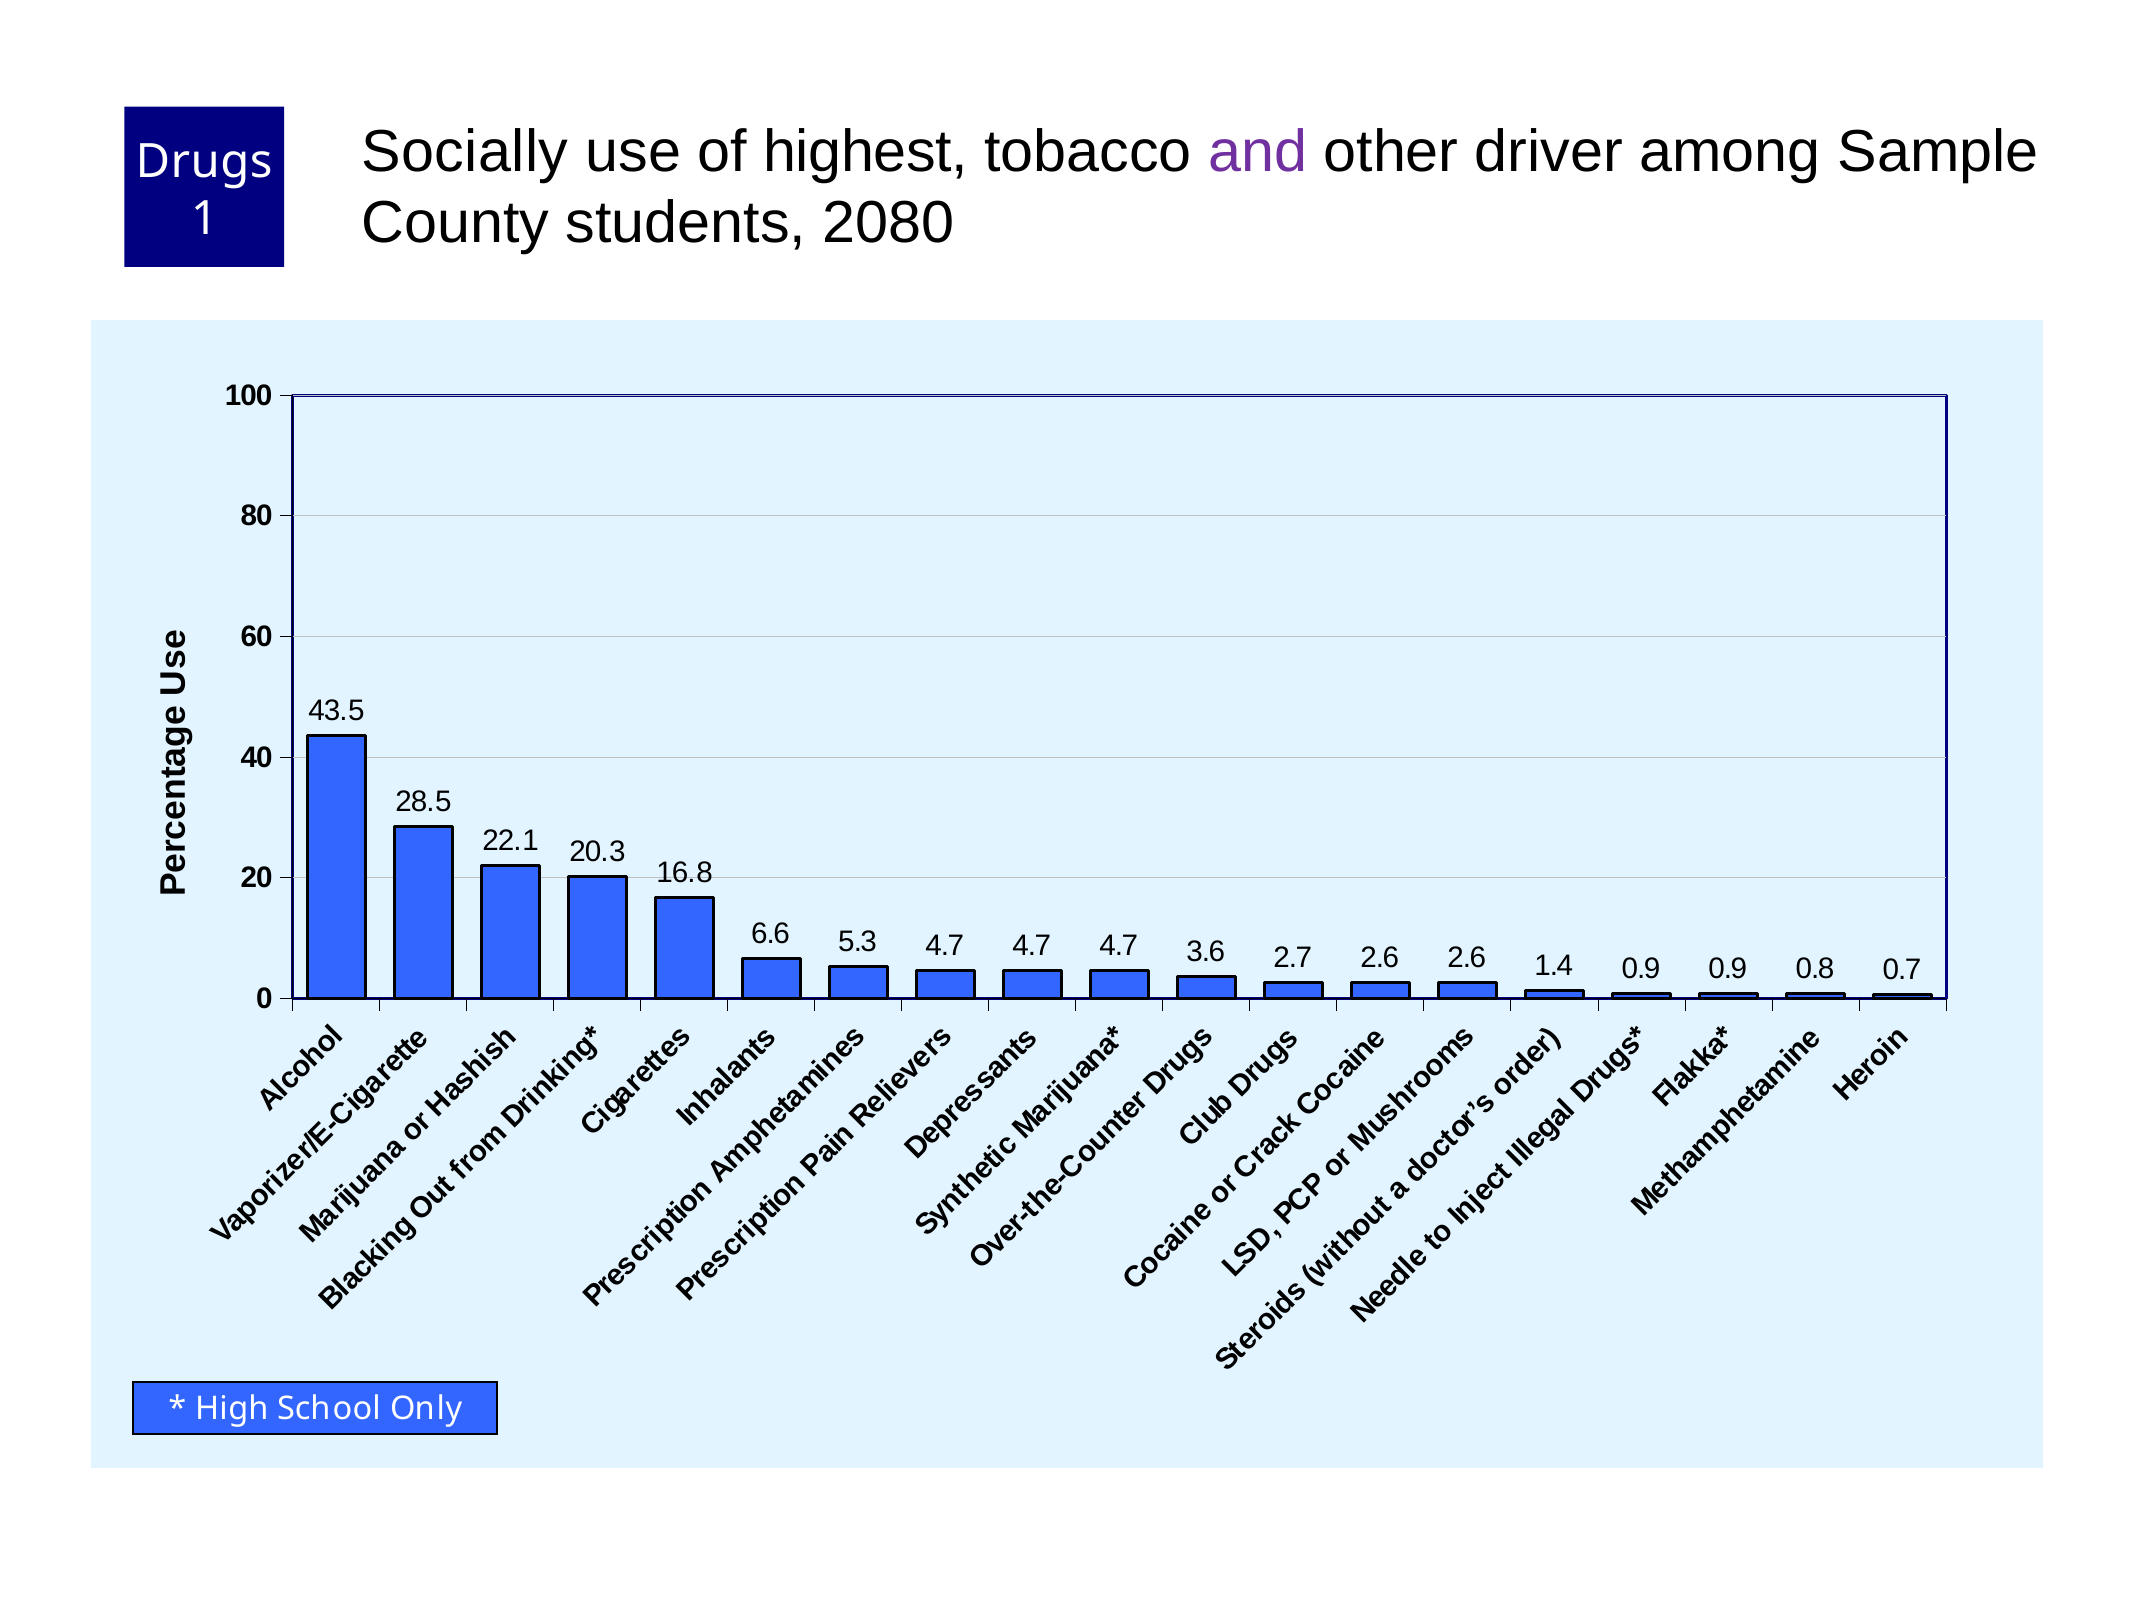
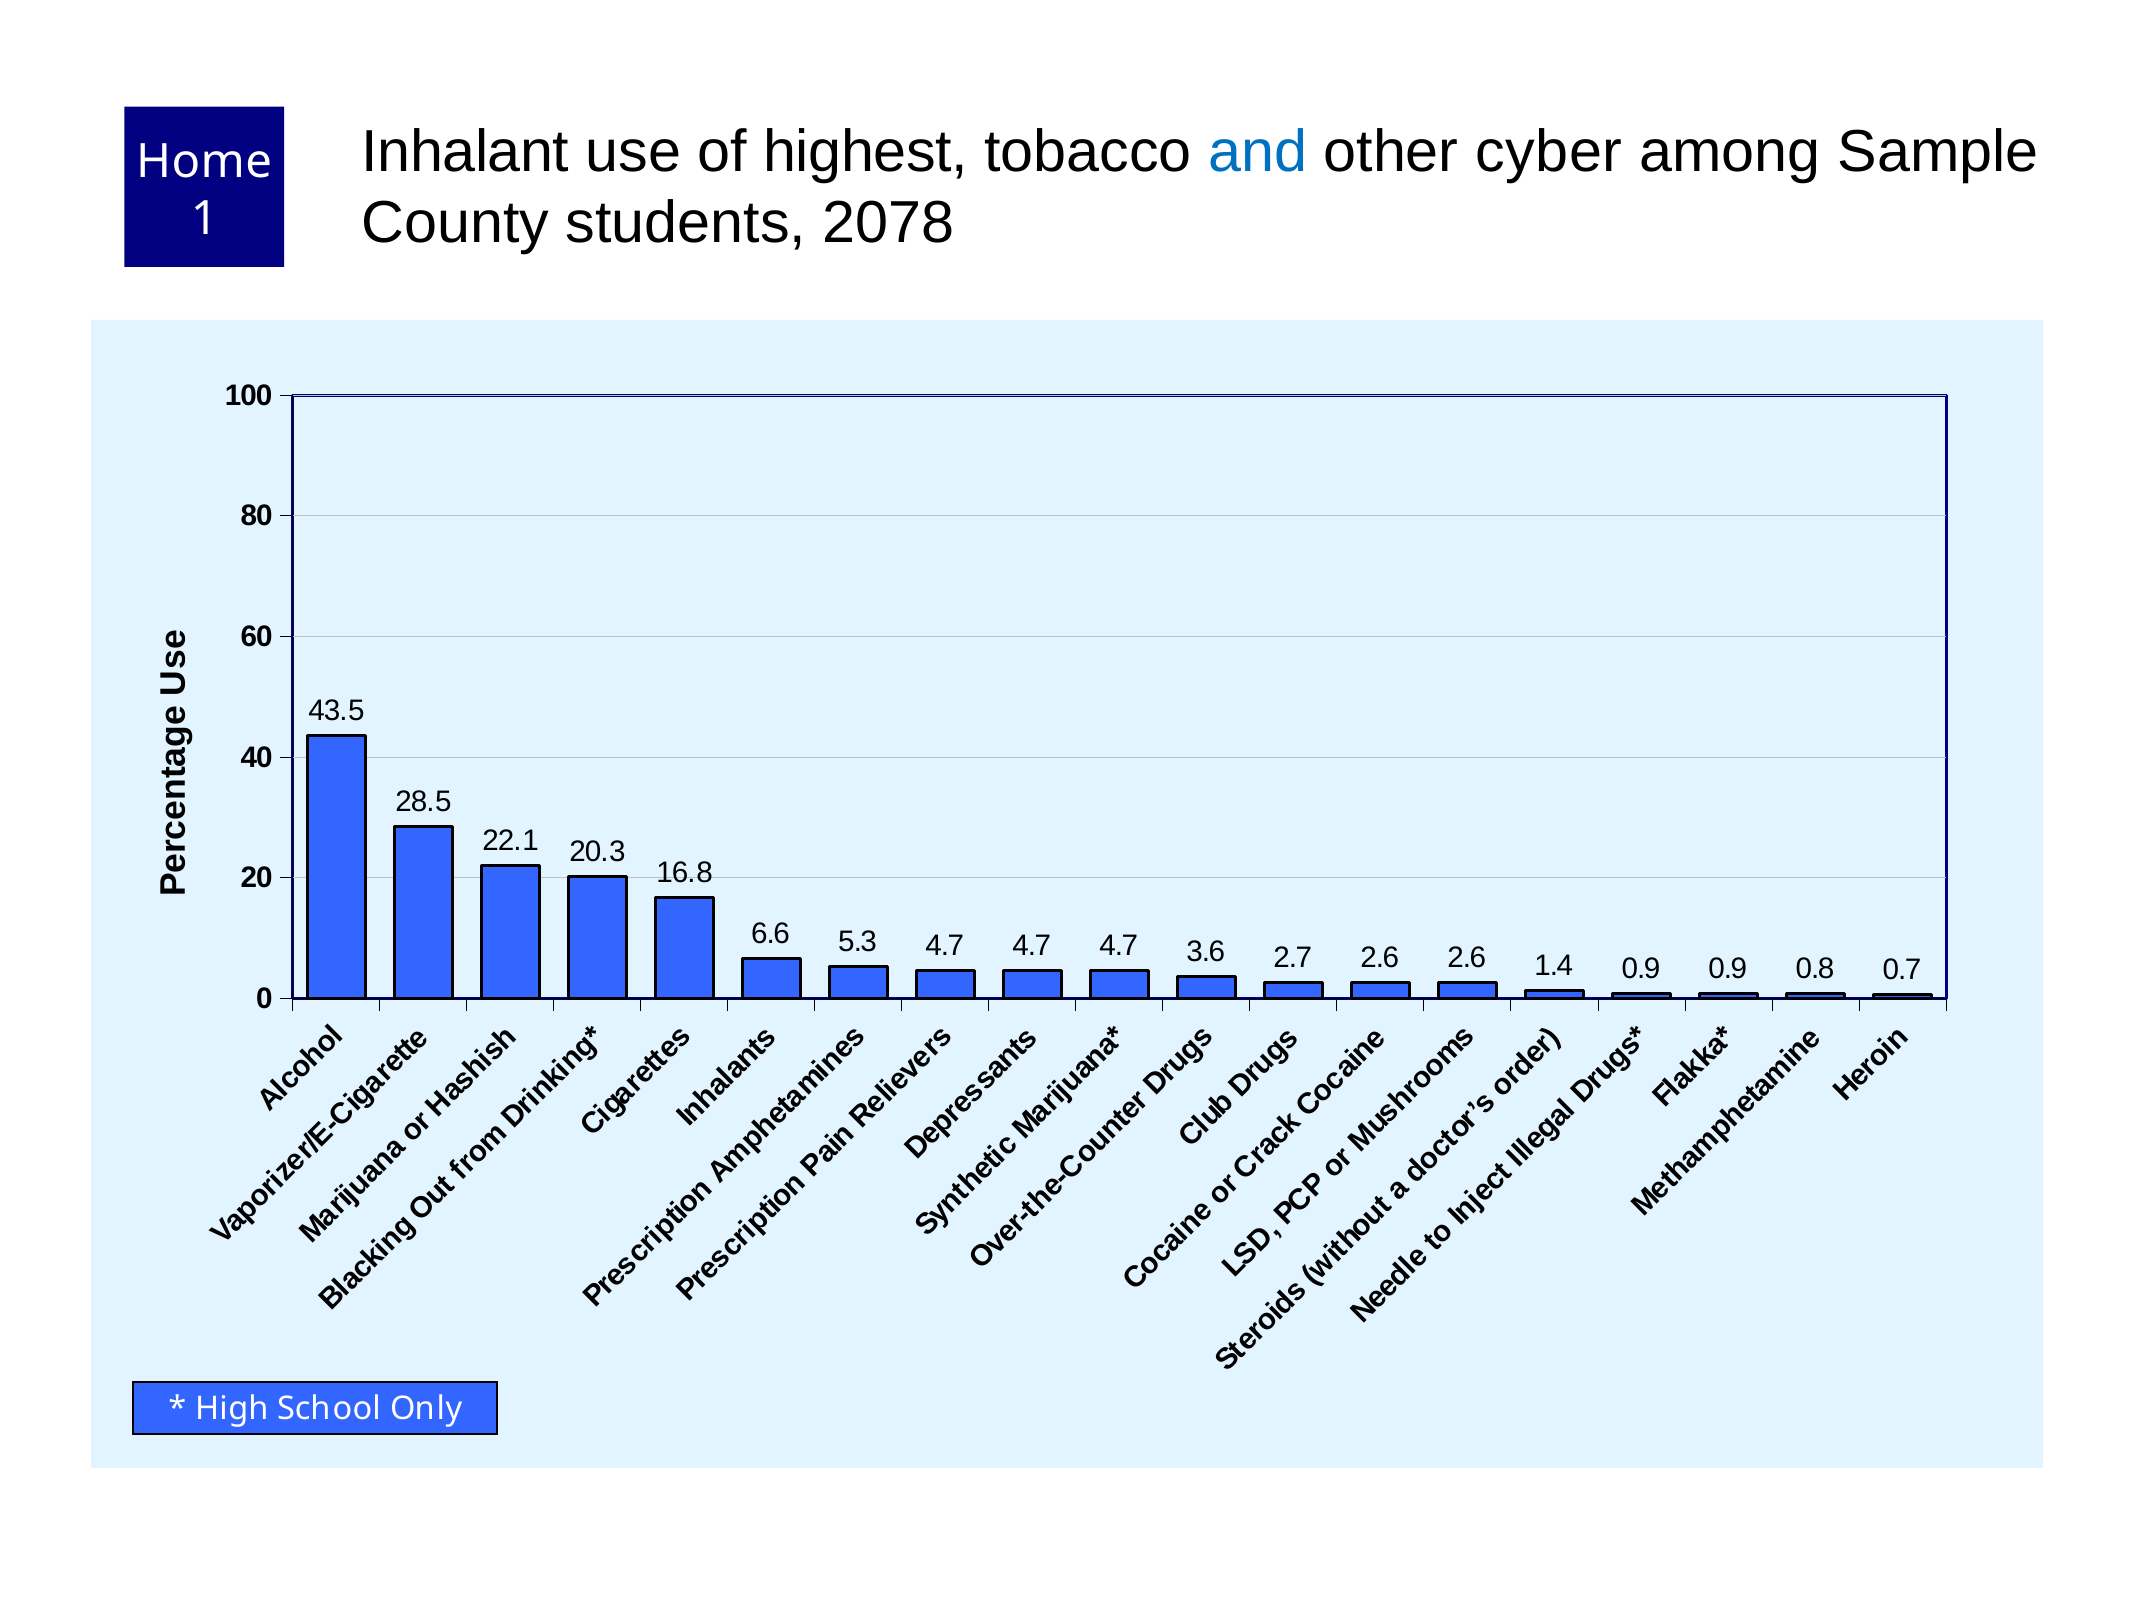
Socially: Socially -> Inhalant
and colour: purple -> blue
driver: driver -> cyber
Drugs: Drugs -> Home
2080: 2080 -> 2078
